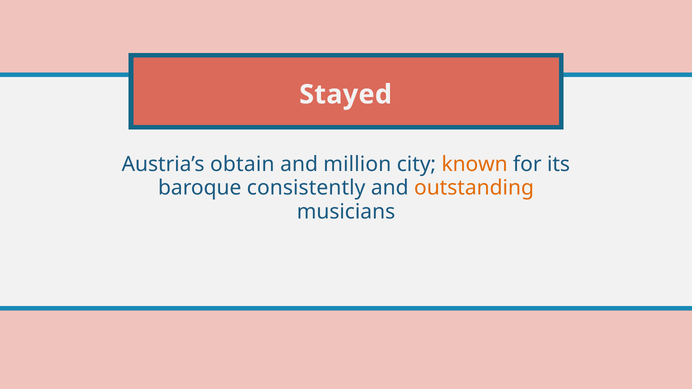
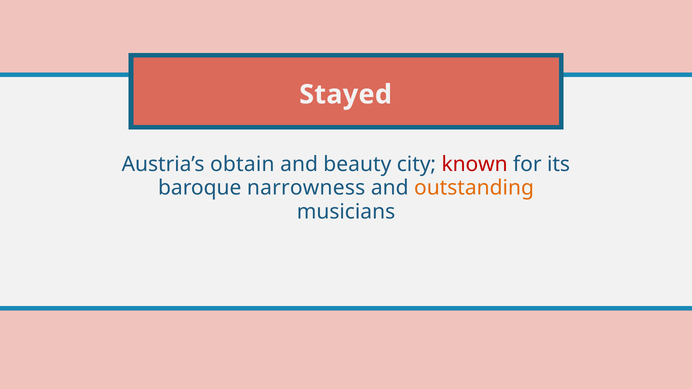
million: million -> beauty
known colour: orange -> red
consistently: consistently -> narrowness
